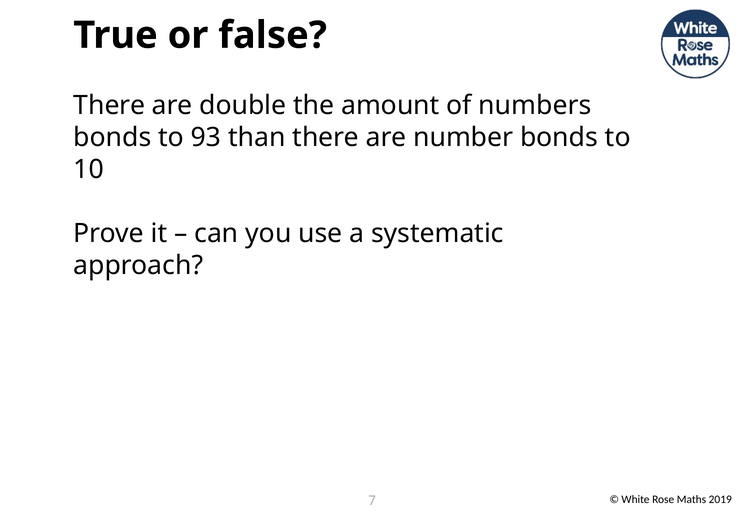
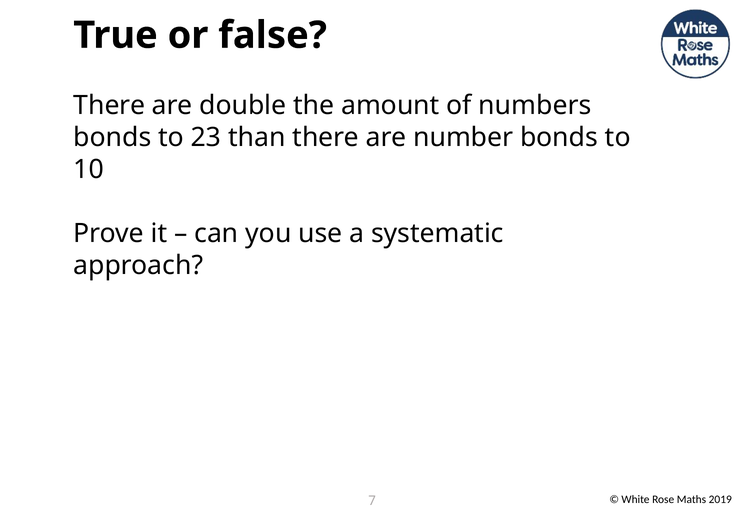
93: 93 -> 23
